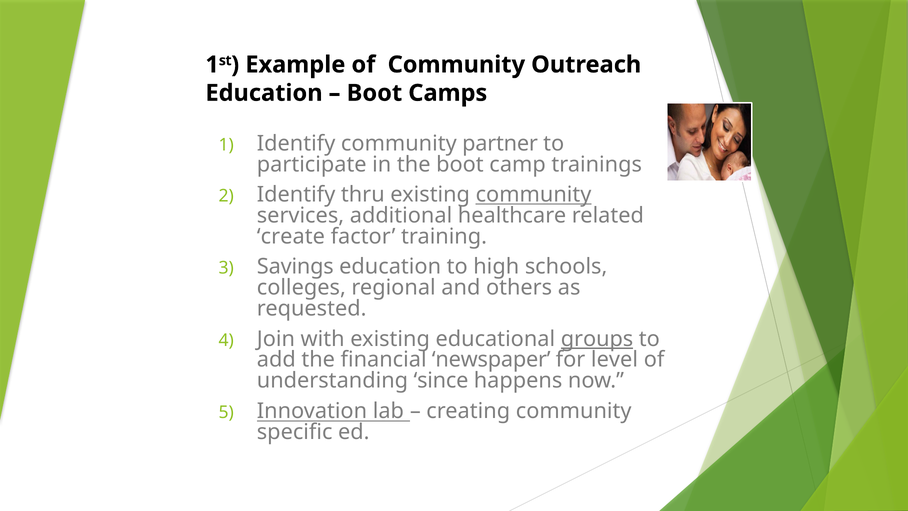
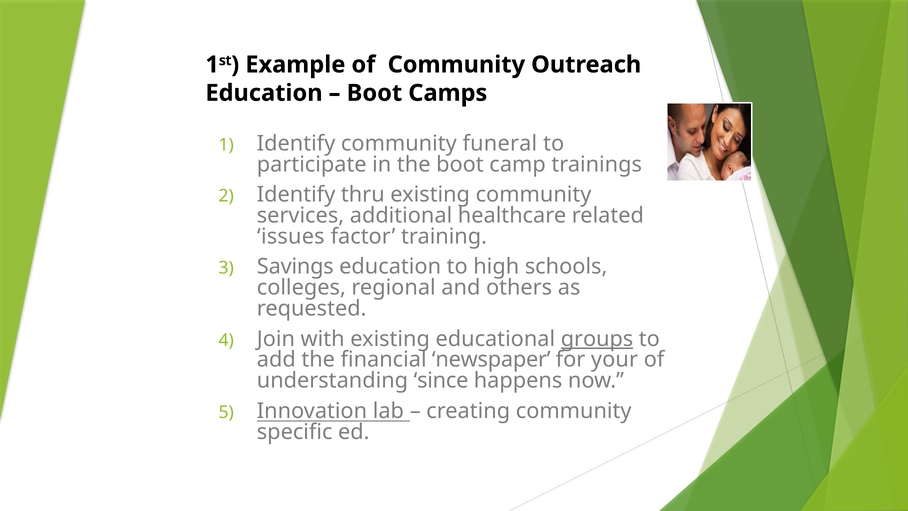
partner: partner -> funeral
community at (534, 195) underline: present -> none
create: create -> issues
level: level -> your
